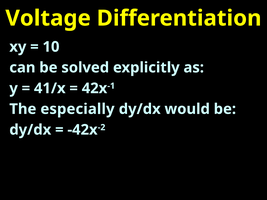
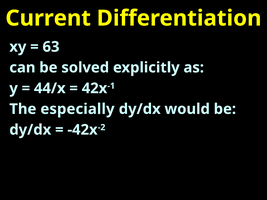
Voltage: Voltage -> Current
10: 10 -> 63
41/x: 41/x -> 44/x
